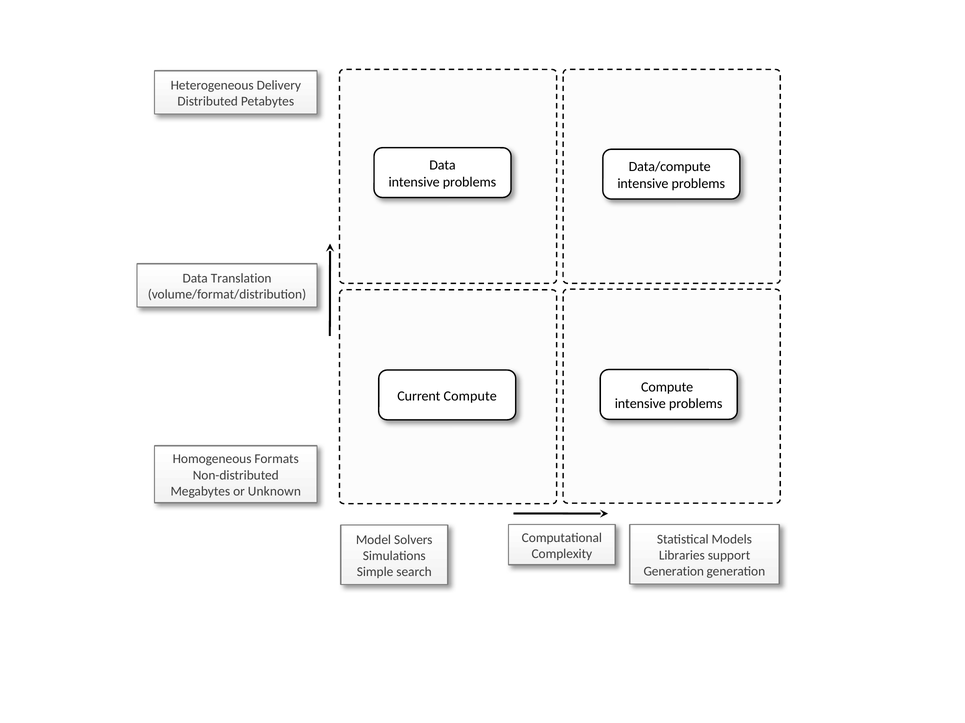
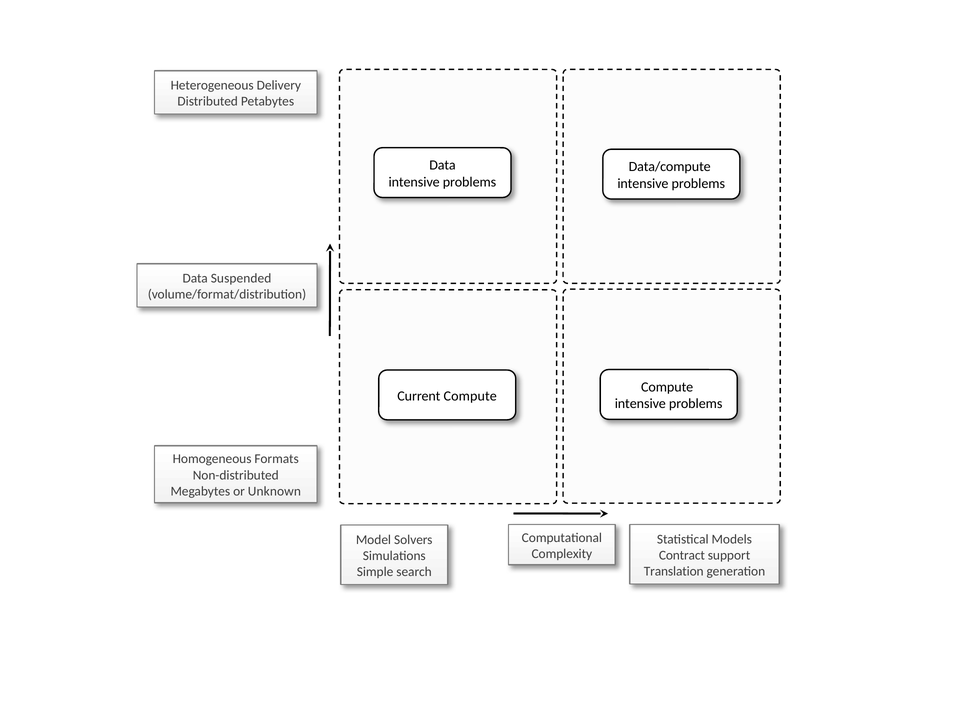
Translation: Translation -> Suspended
Libraries: Libraries -> Contract
Generation at (674, 572): Generation -> Translation
